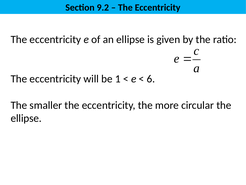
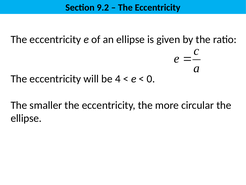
1: 1 -> 4
6: 6 -> 0
